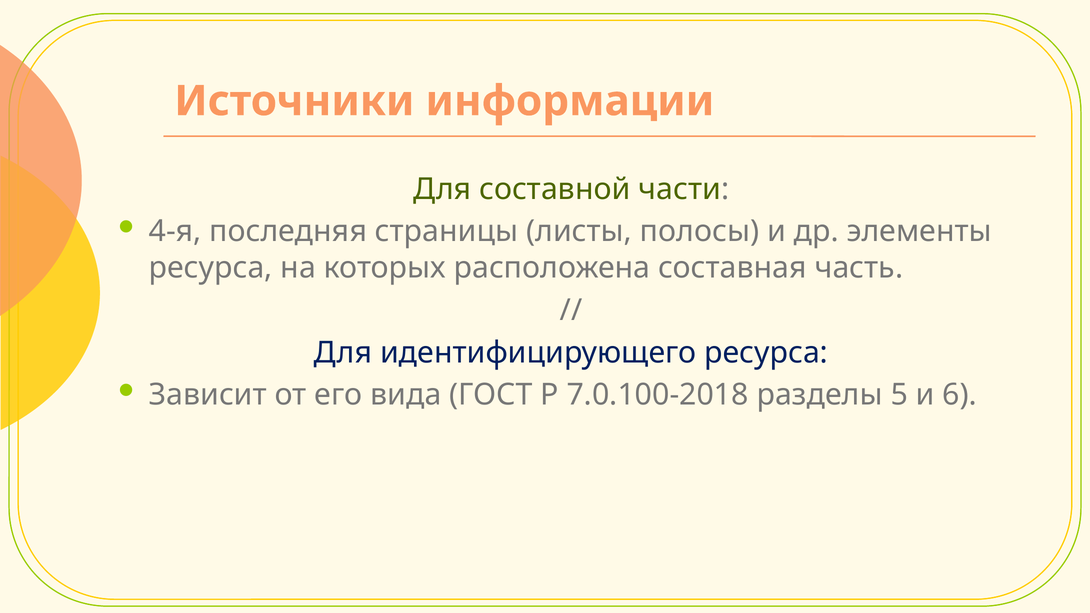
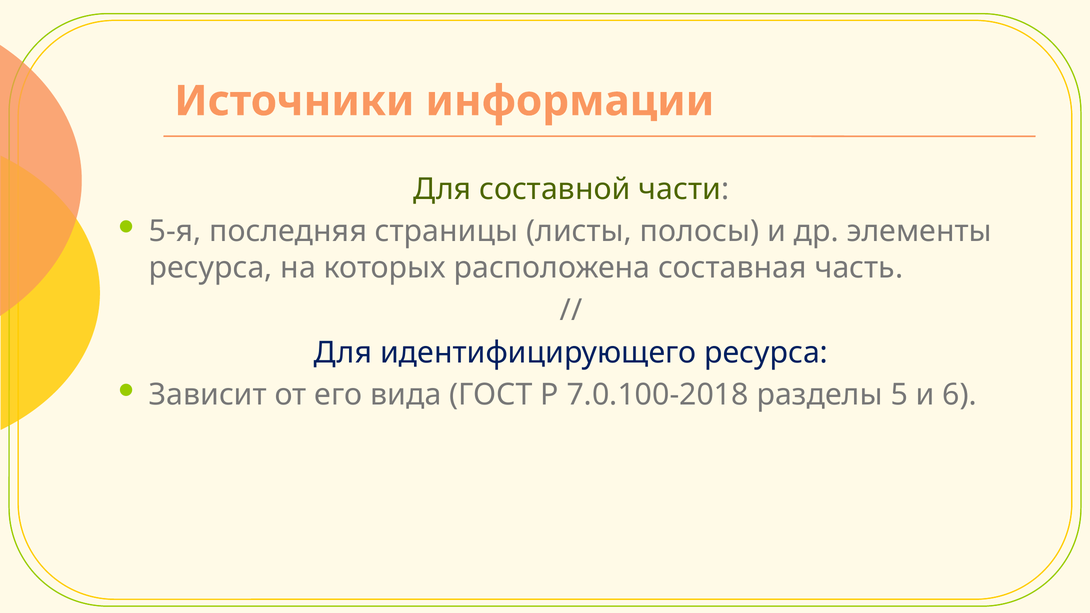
4-я: 4-я -> 5-я
